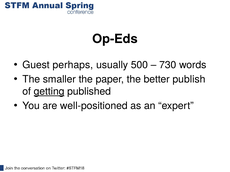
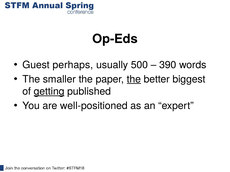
730: 730 -> 390
the at (134, 79) underline: none -> present
publish: publish -> biggest
